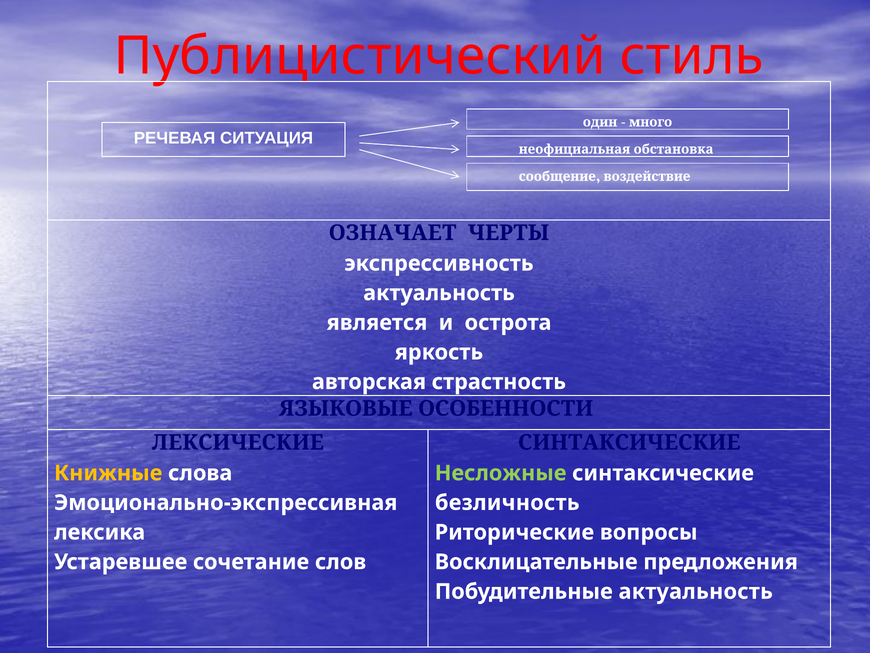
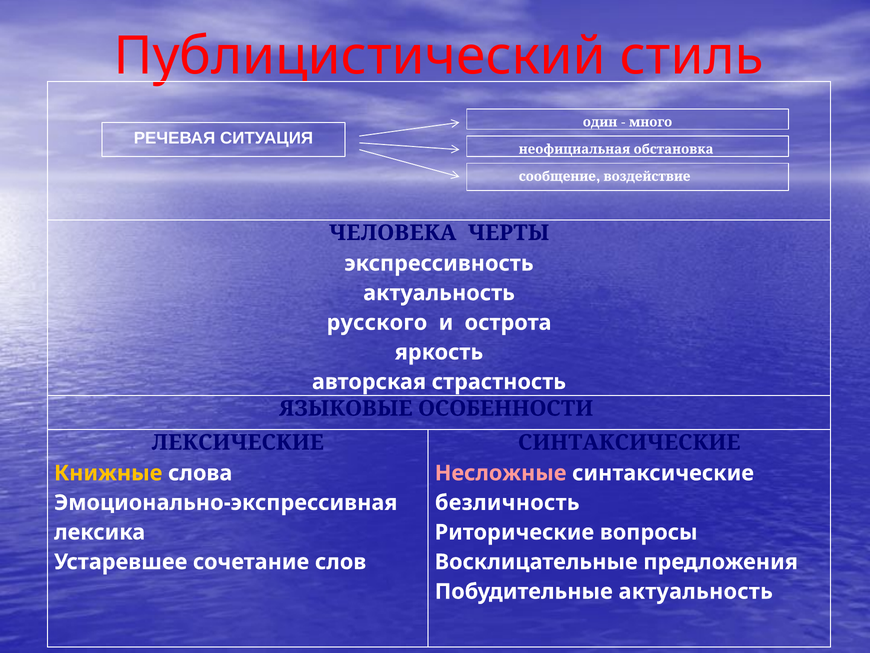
ОЗНАЧАЕТ: ОЗНАЧАЕТ -> ЧЕЛОВЕКА
является: является -> русского
Несложные colour: light green -> pink
